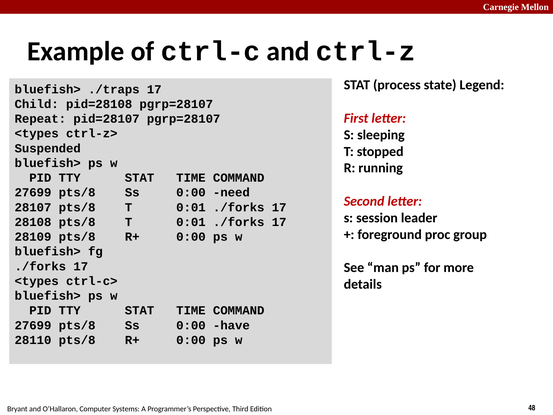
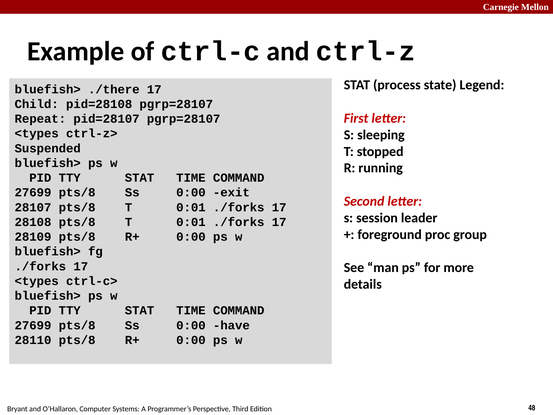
./traps: ./traps -> ./there
need: need -> exit
